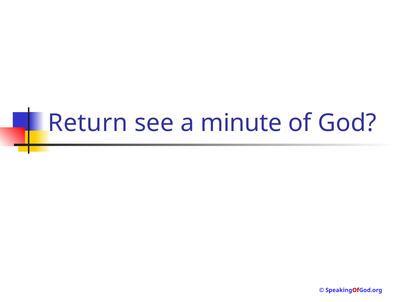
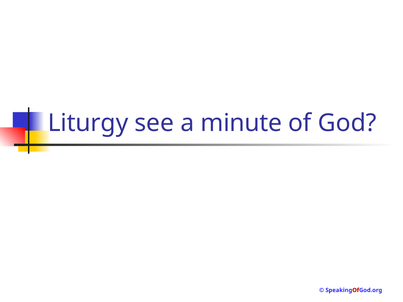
Return: Return -> Liturgy
